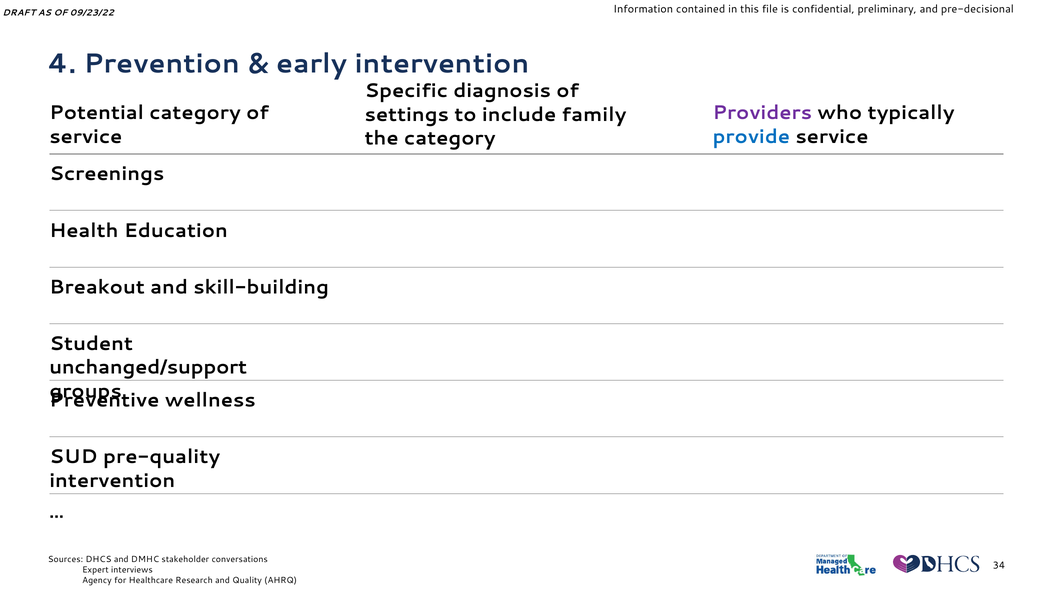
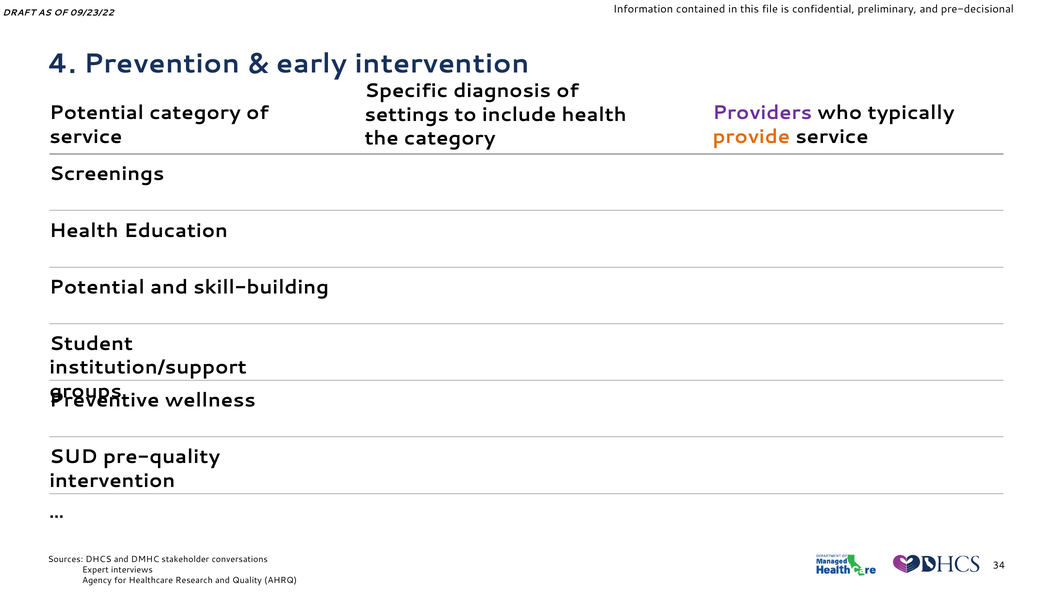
include family: family -> health
provide colour: blue -> orange
Breakout at (97, 287): Breakout -> Potential
unchanged/support: unchanged/support -> institution/support
